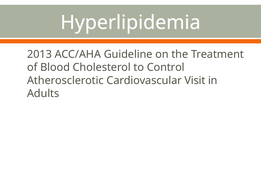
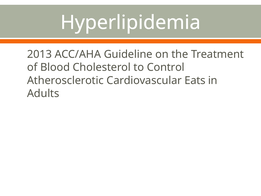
Visit: Visit -> Eats
